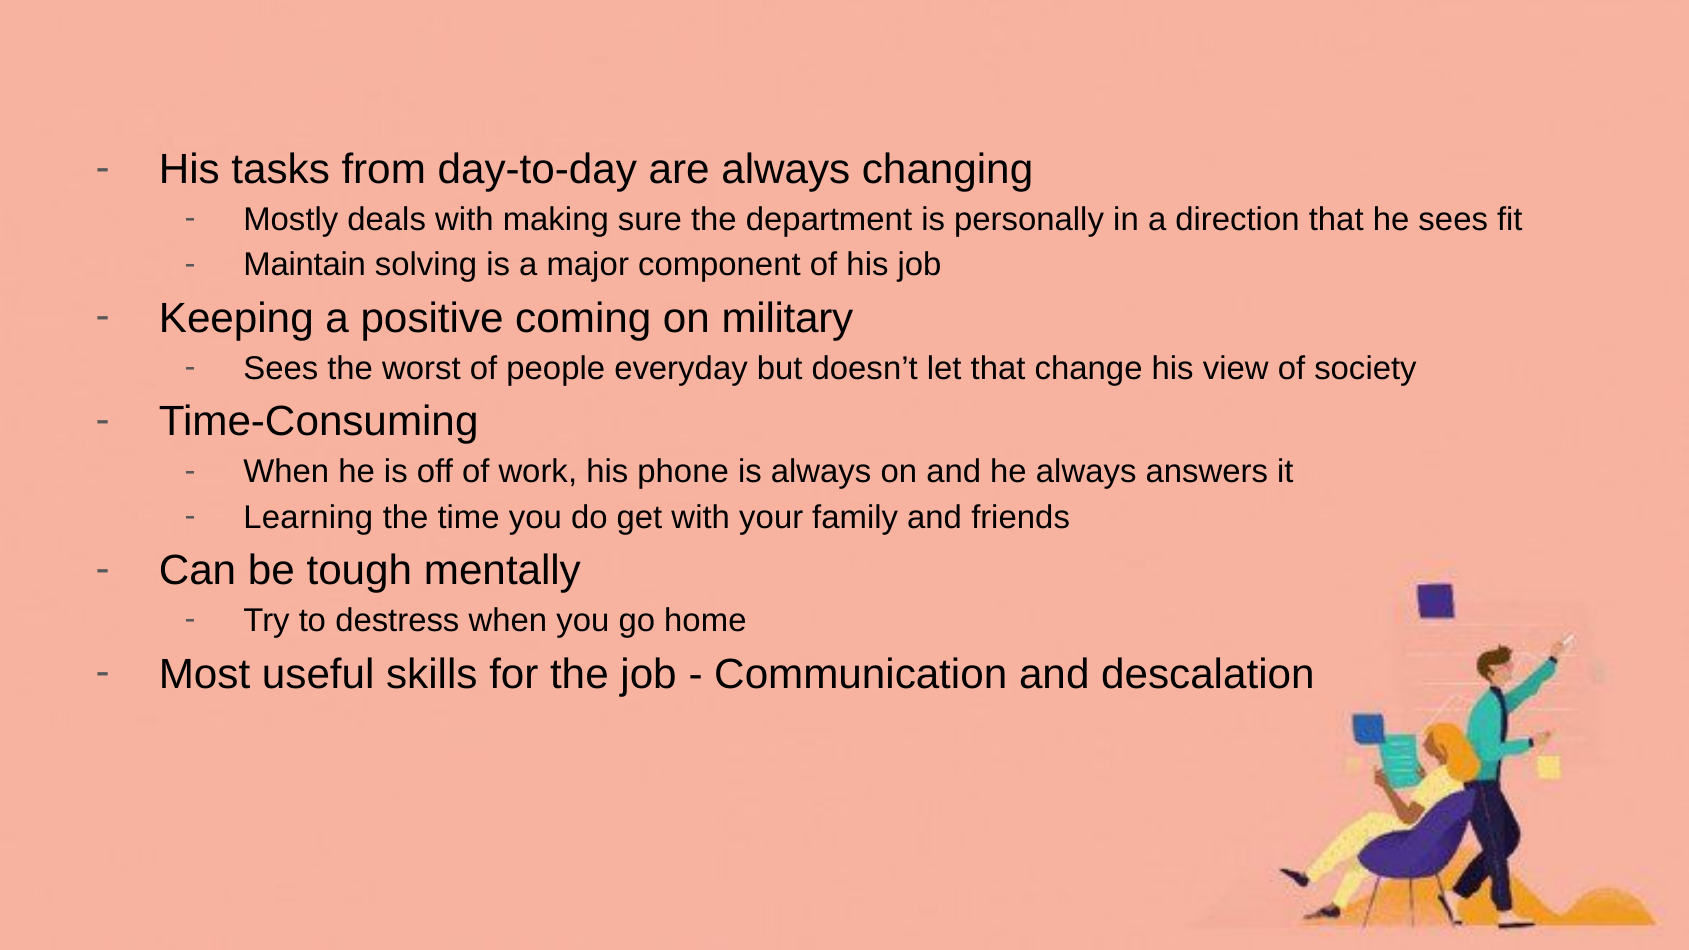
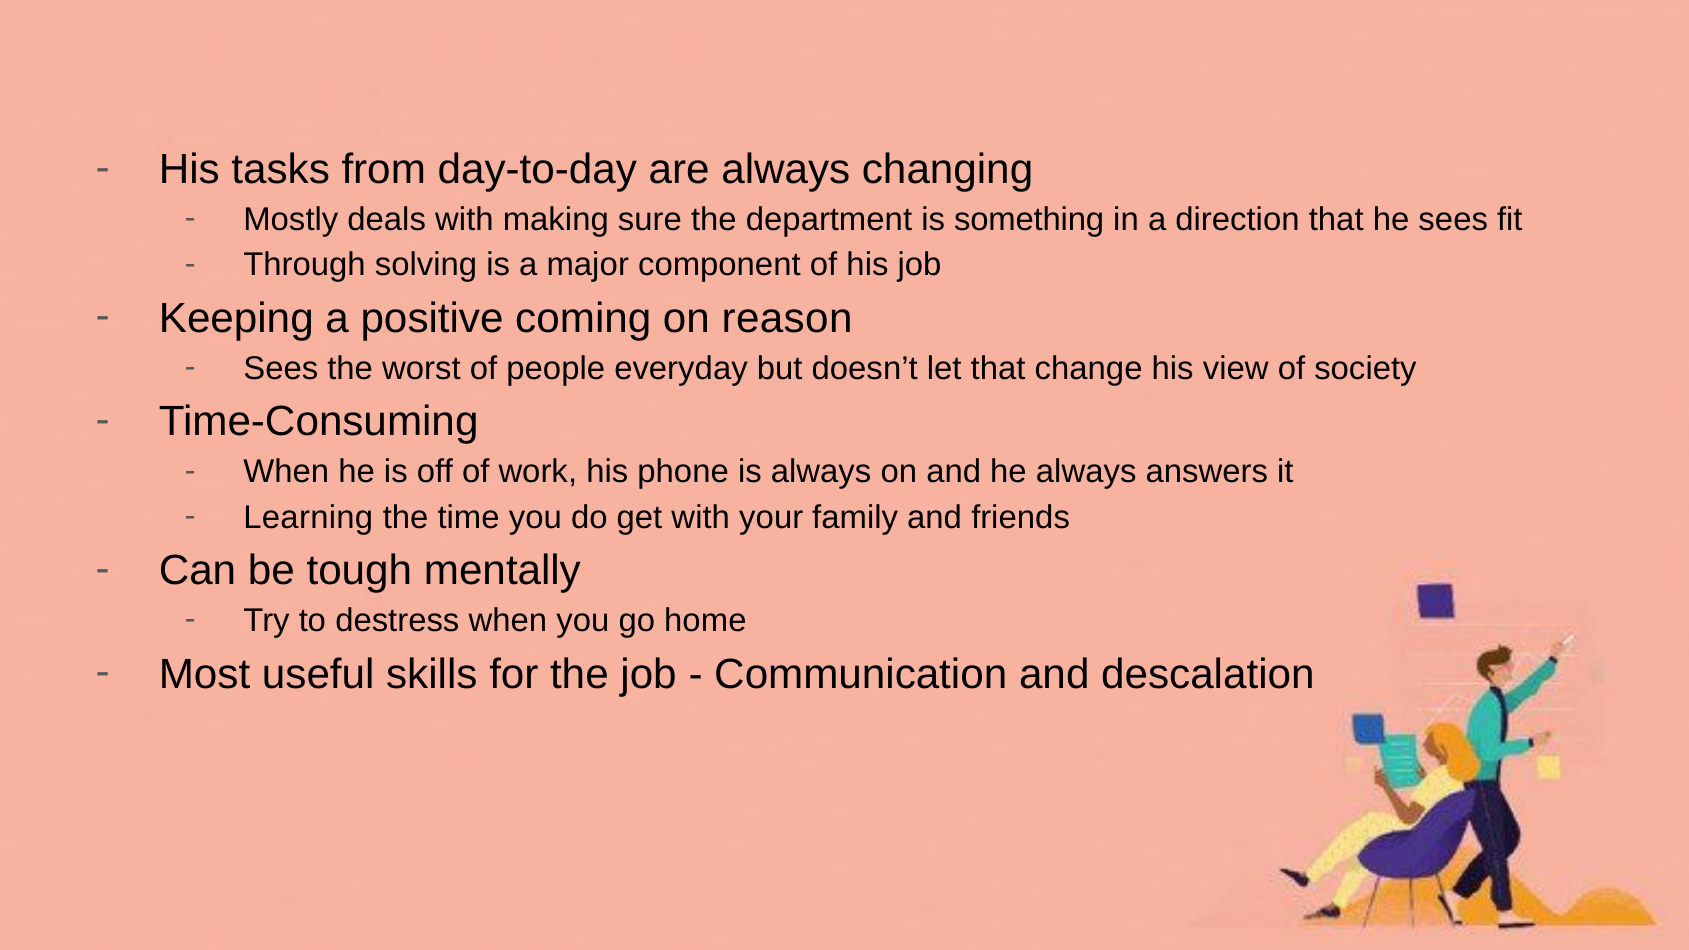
personally: personally -> something
Maintain: Maintain -> Through
military: military -> reason
